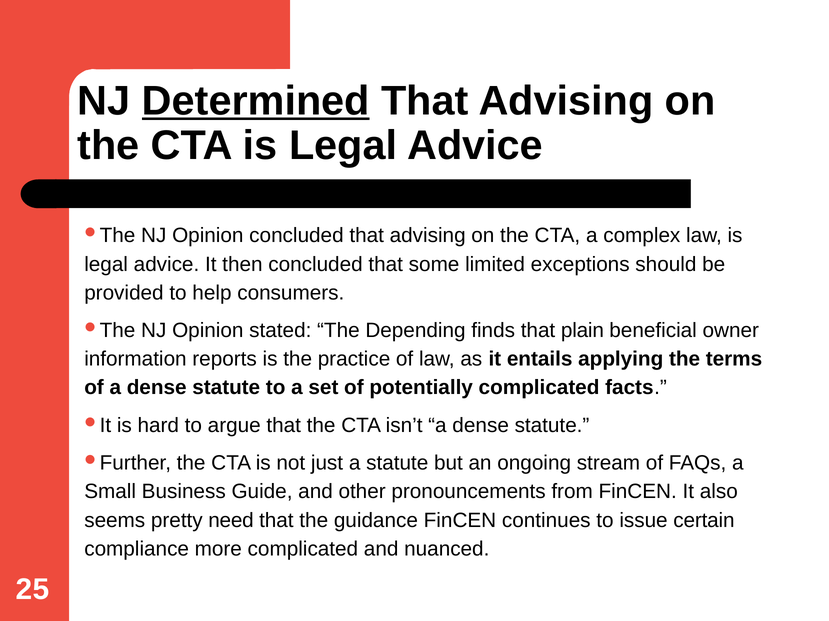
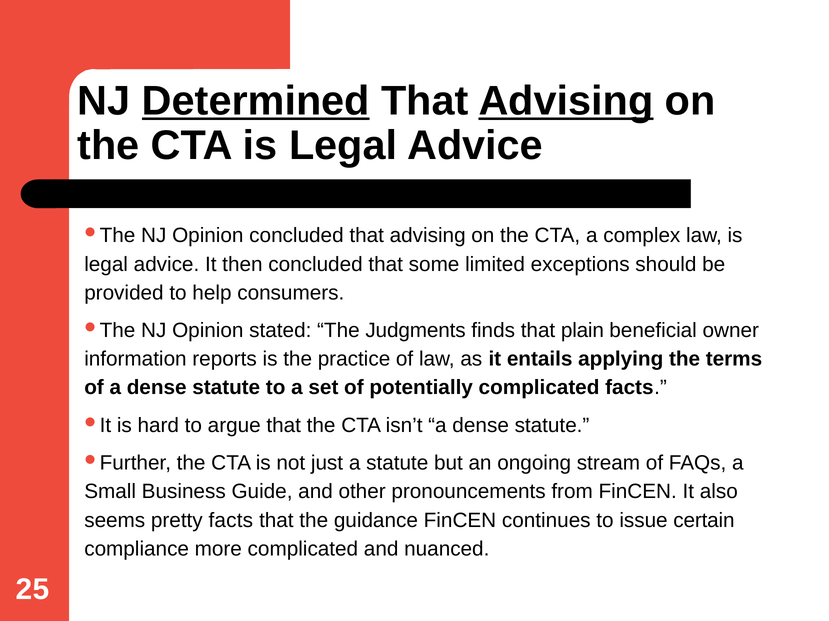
Advising at (566, 101) underline: none -> present
Depending: Depending -> Judgments
pretty need: need -> facts
